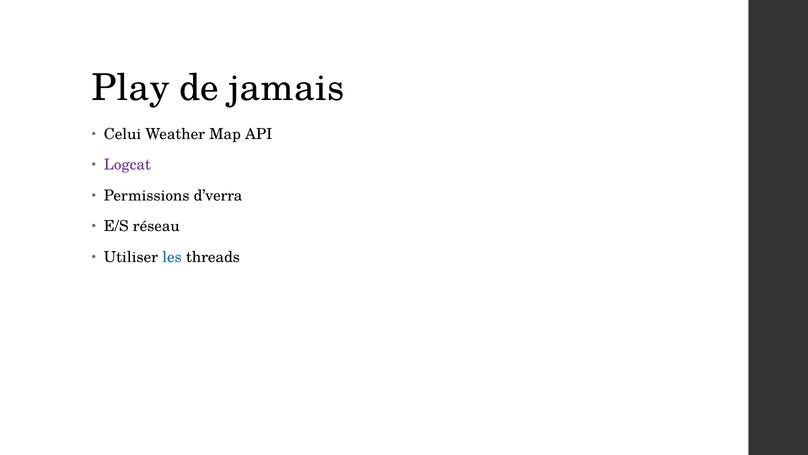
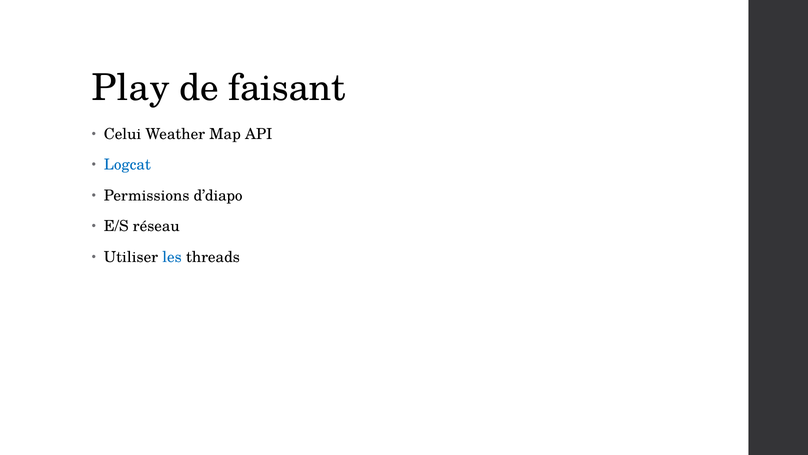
jamais: jamais -> faisant
Logcat colour: purple -> blue
d’verra: d’verra -> d’diapo
